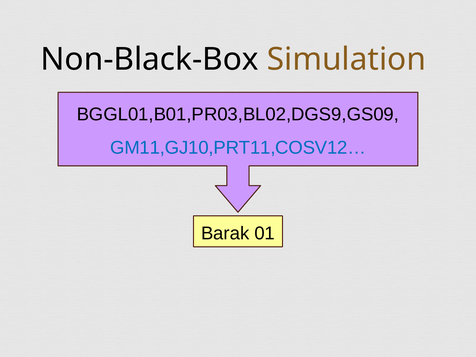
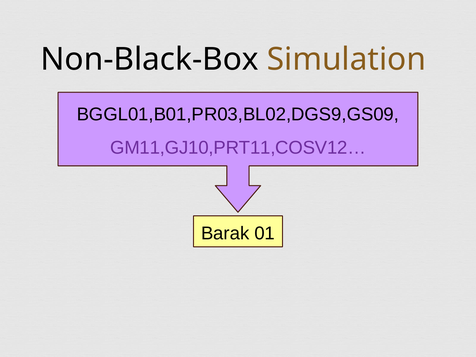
GM11,GJ10,PRT11,COSV12… colour: blue -> purple
